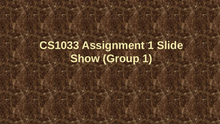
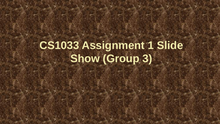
Group 1: 1 -> 3
